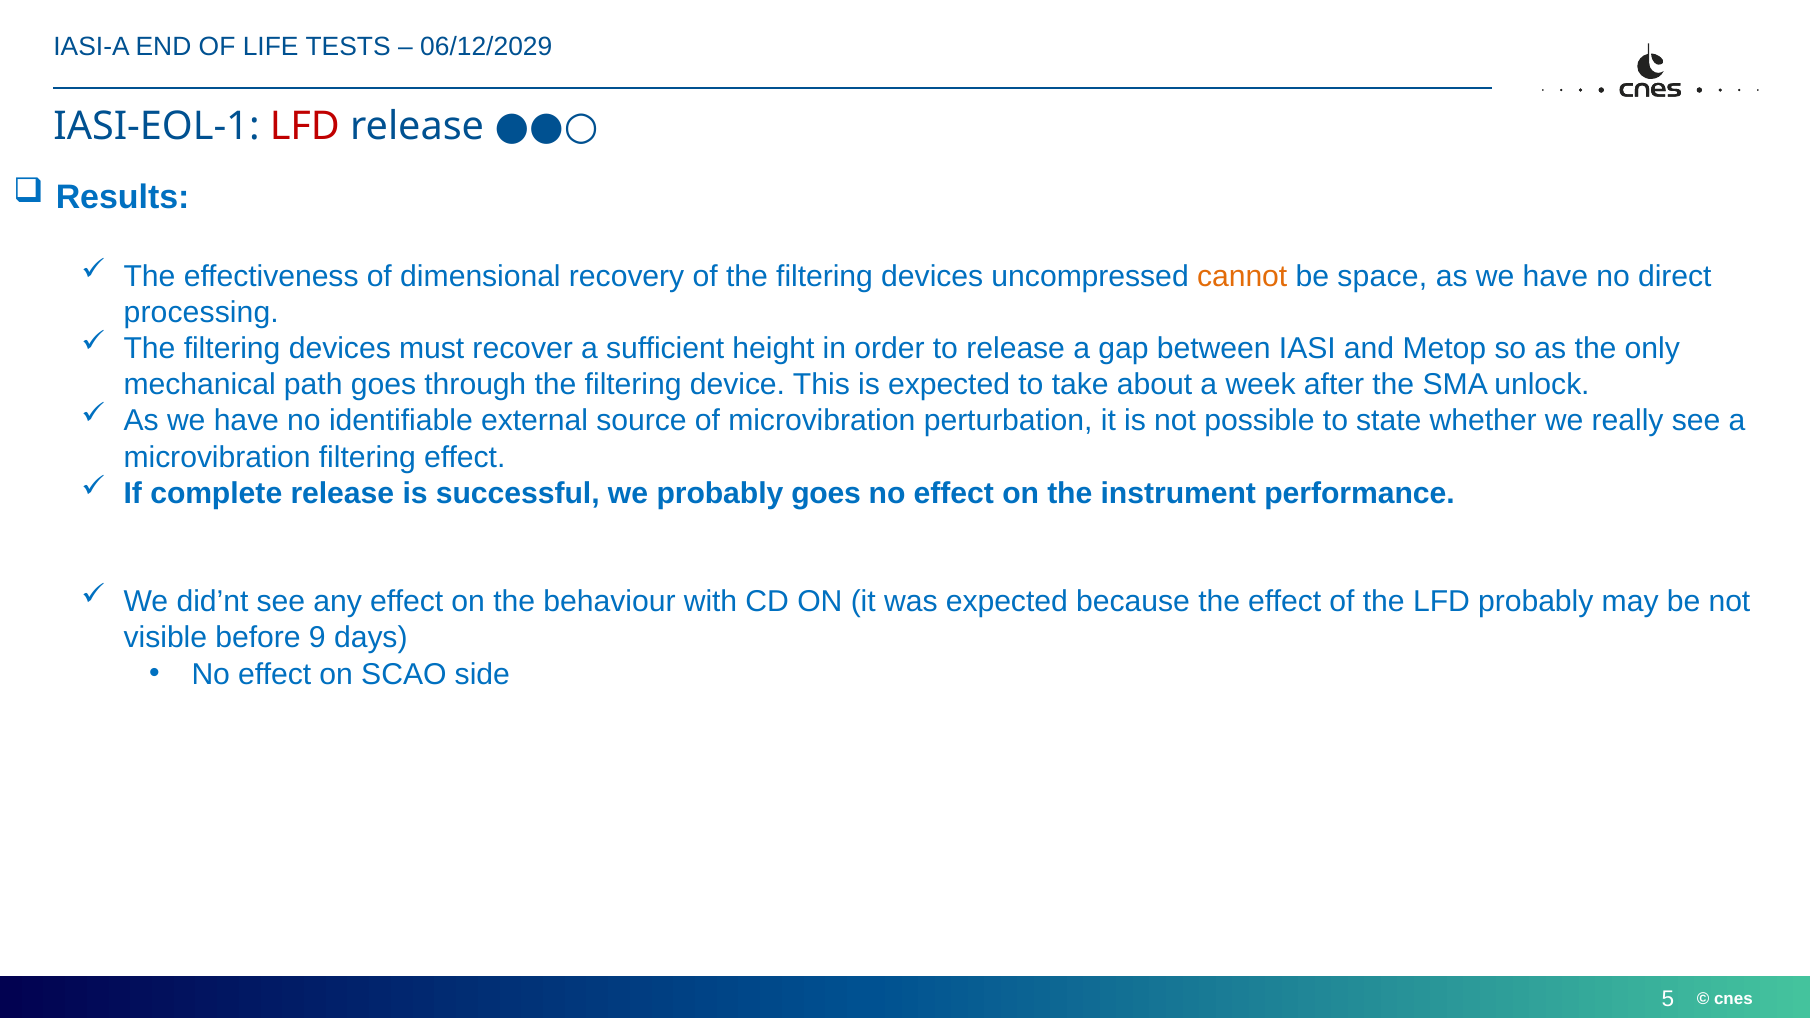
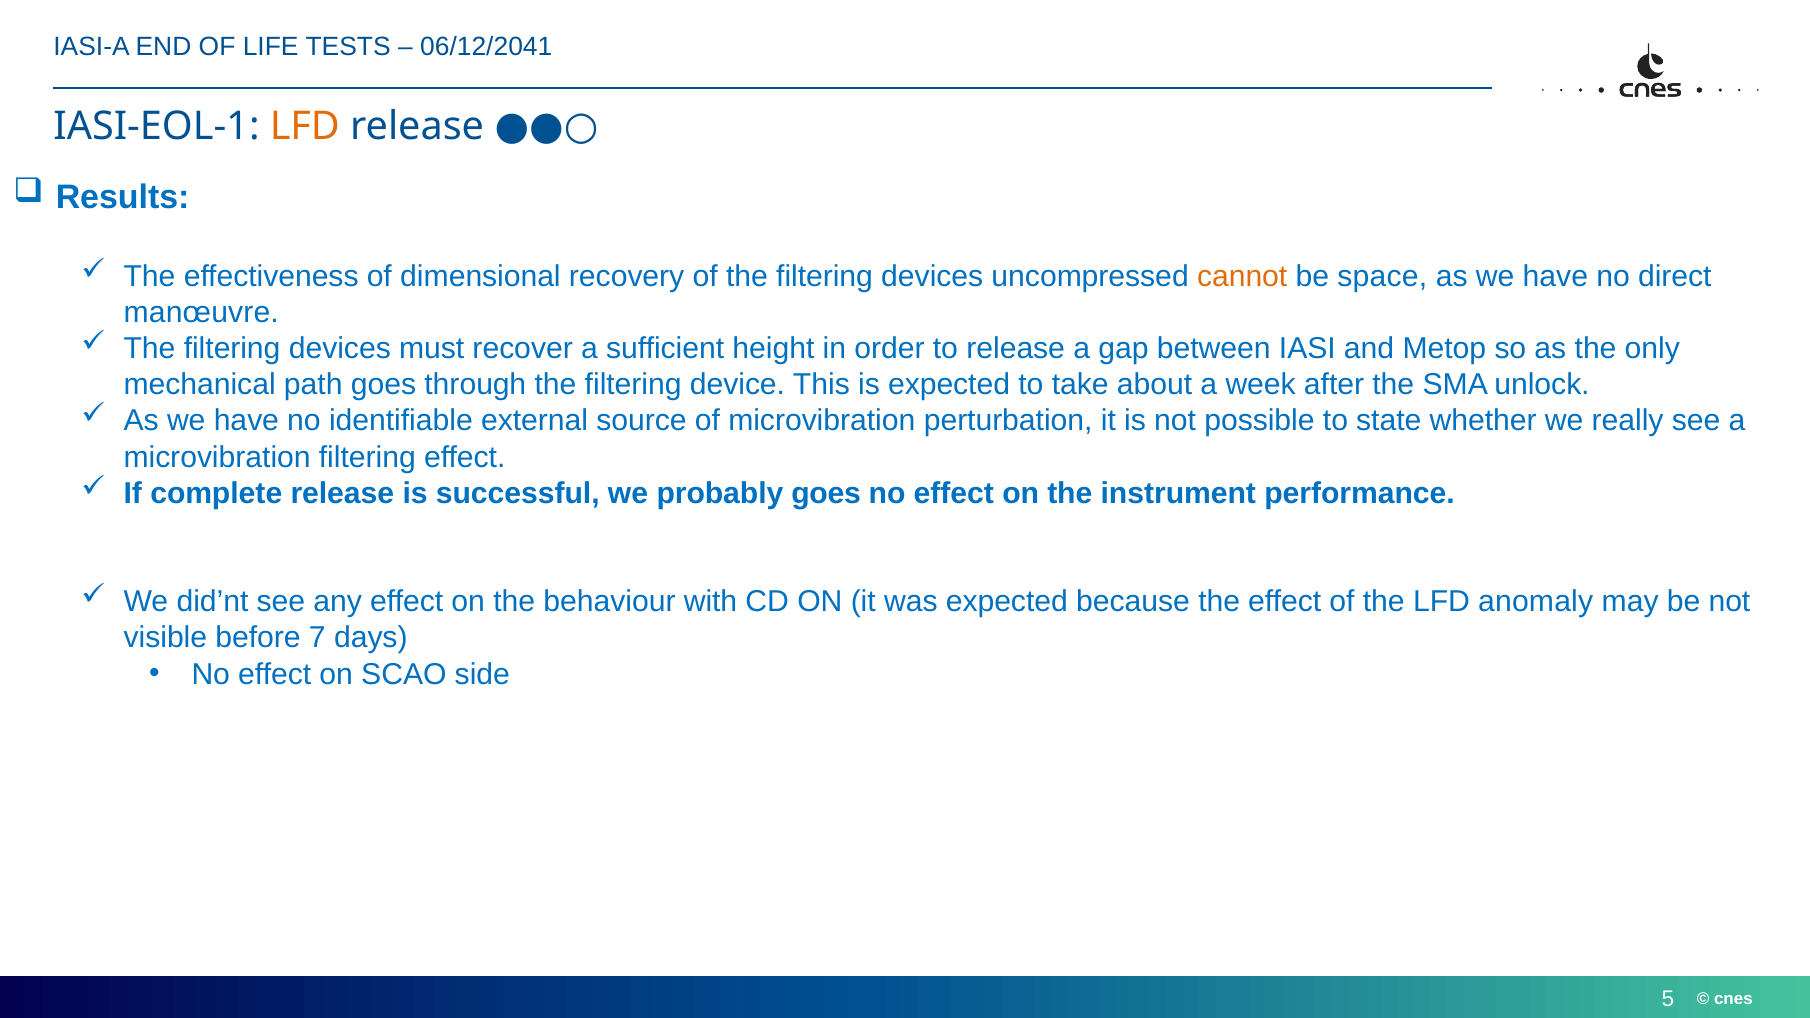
06/12/2029: 06/12/2029 -> 06/12/2041
LFD at (305, 127) colour: red -> orange
processing: processing -> manœuvre
LFD probably: probably -> anomaly
9: 9 -> 7
